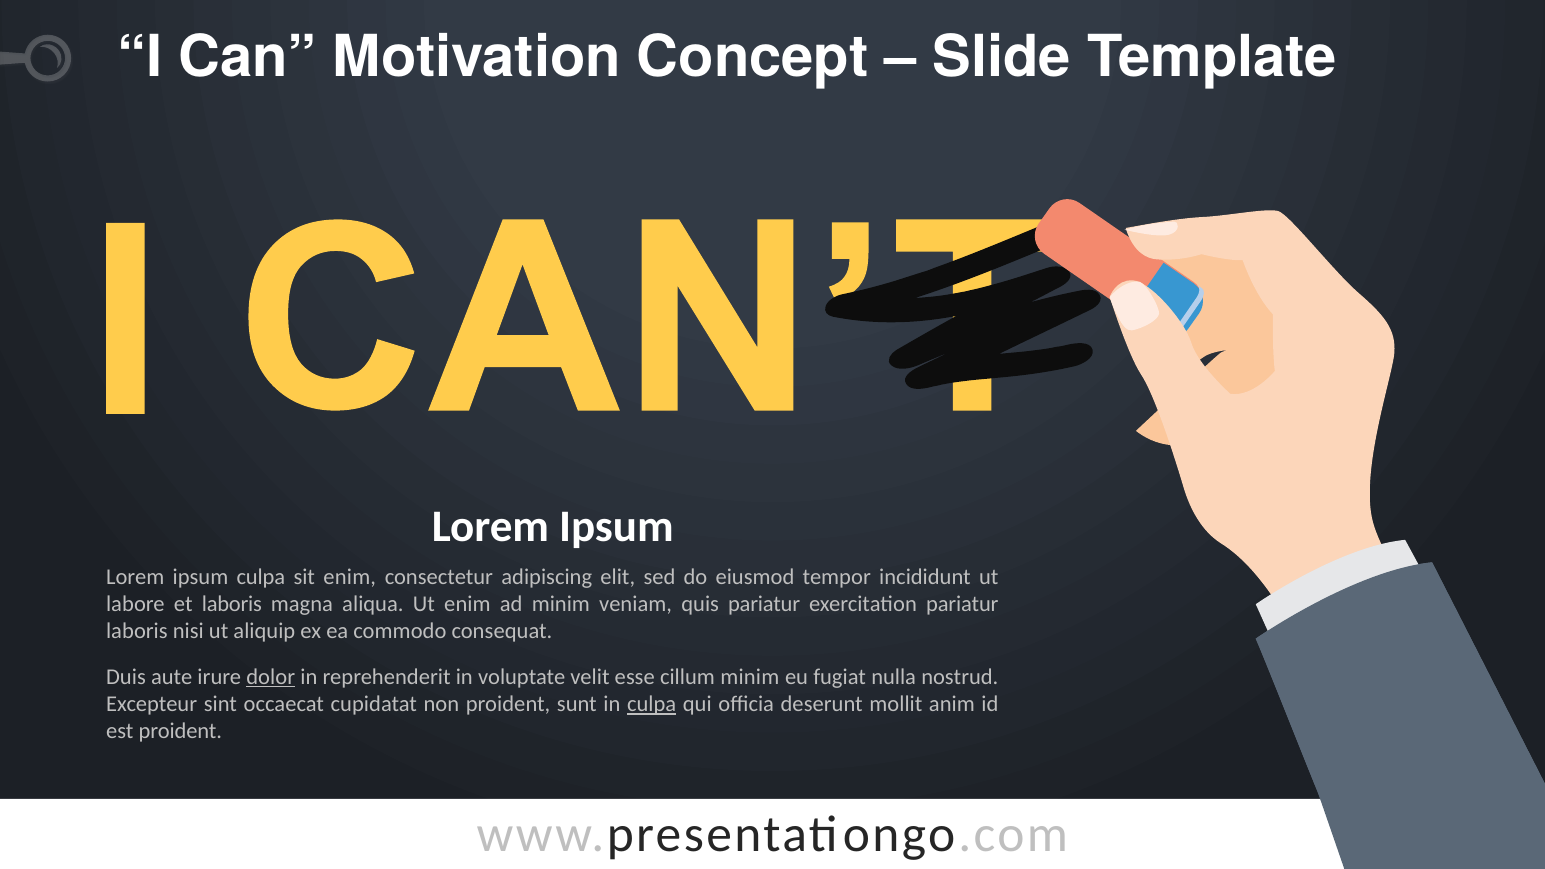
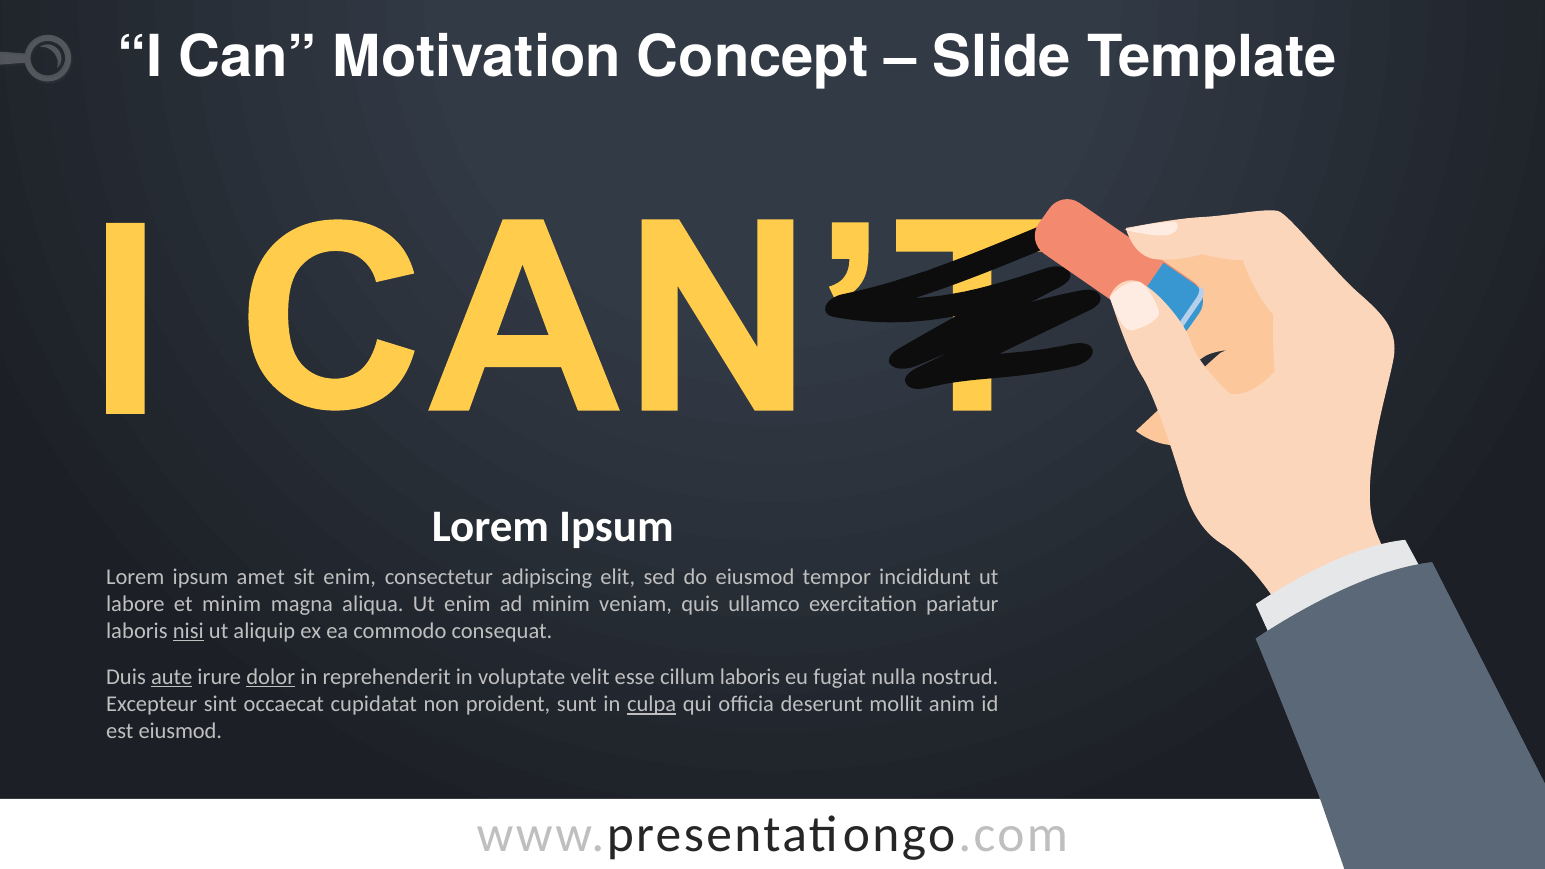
ipsum culpa: culpa -> amet
et laboris: laboris -> minim
quis pariatur: pariatur -> ullamco
nisi underline: none -> present
aute underline: none -> present
cillum minim: minim -> laboris
est proident: proident -> eiusmod
